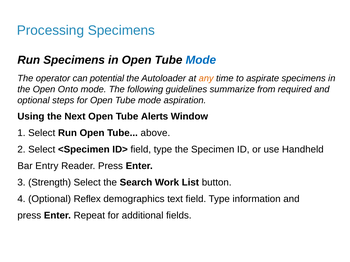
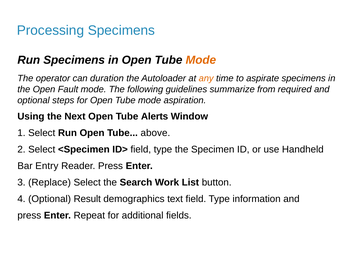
Mode at (201, 60) colour: blue -> orange
potential: potential -> duration
Onto: Onto -> Fault
Strength: Strength -> Replace
Reflex: Reflex -> Result
